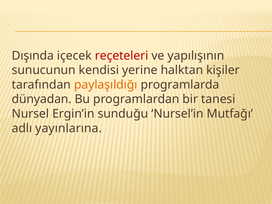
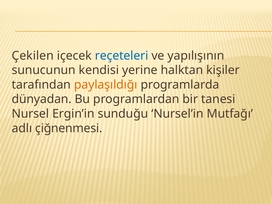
Dışında: Dışında -> Çekilen
reçeteleri colour: red -> blue
yayınlarına: yayınlarına -> çiğnenmesi
